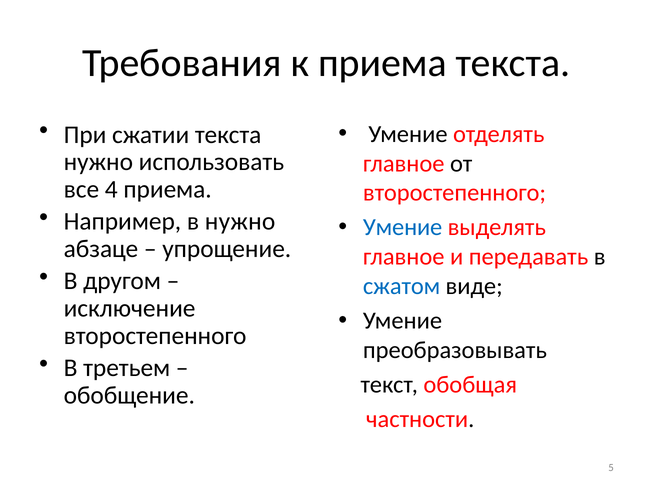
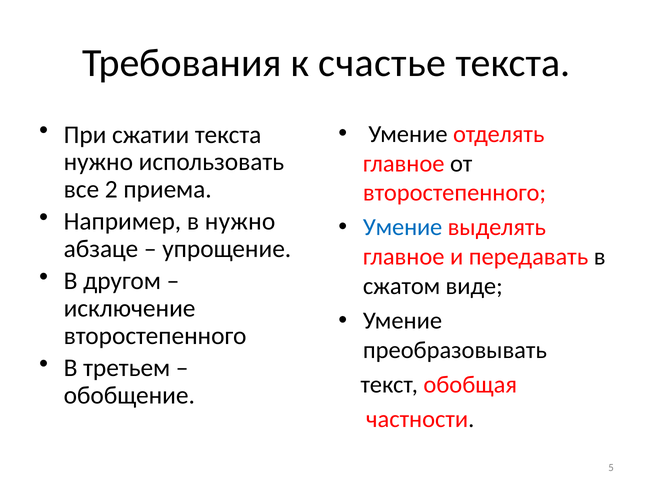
к приема: приема -> счастье
4: 4 -> 2
сжатом colour: blue -> black
